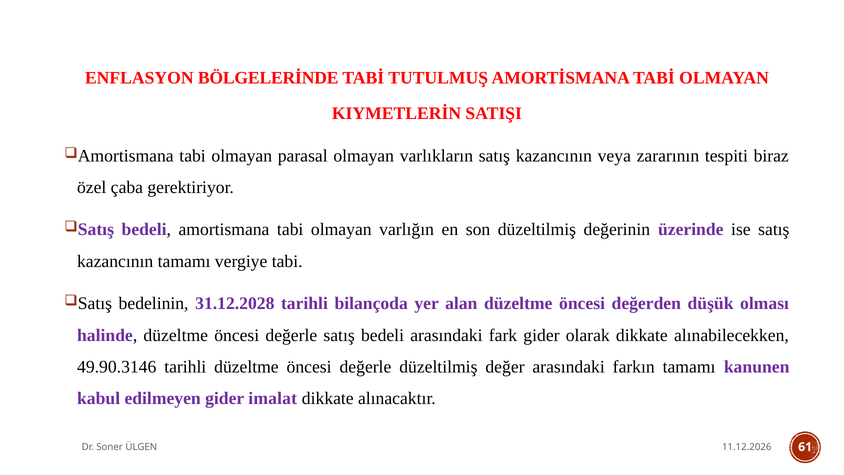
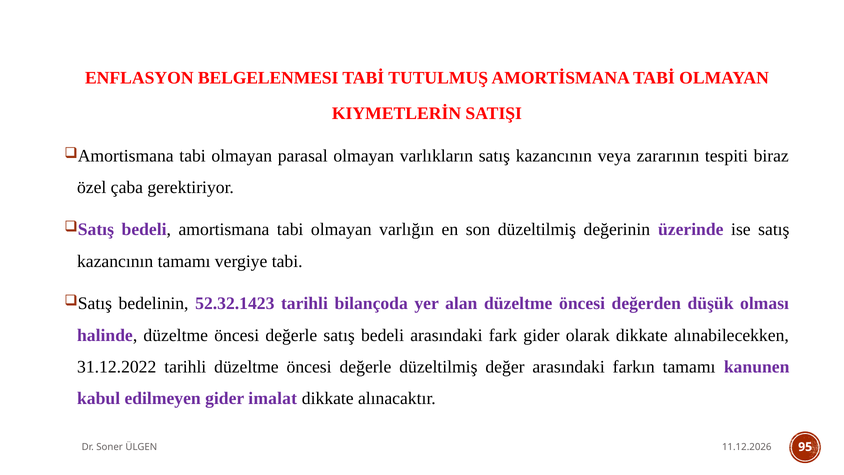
BÖLGELERİNDE: BÖLGELERİNDE -> BELGELENMESI
31.12.2028: 31.12.2028 -> 52.32.1423
49.90.3146: 49.90.3146 -> 31.12.2022
61: 61 -> 95
